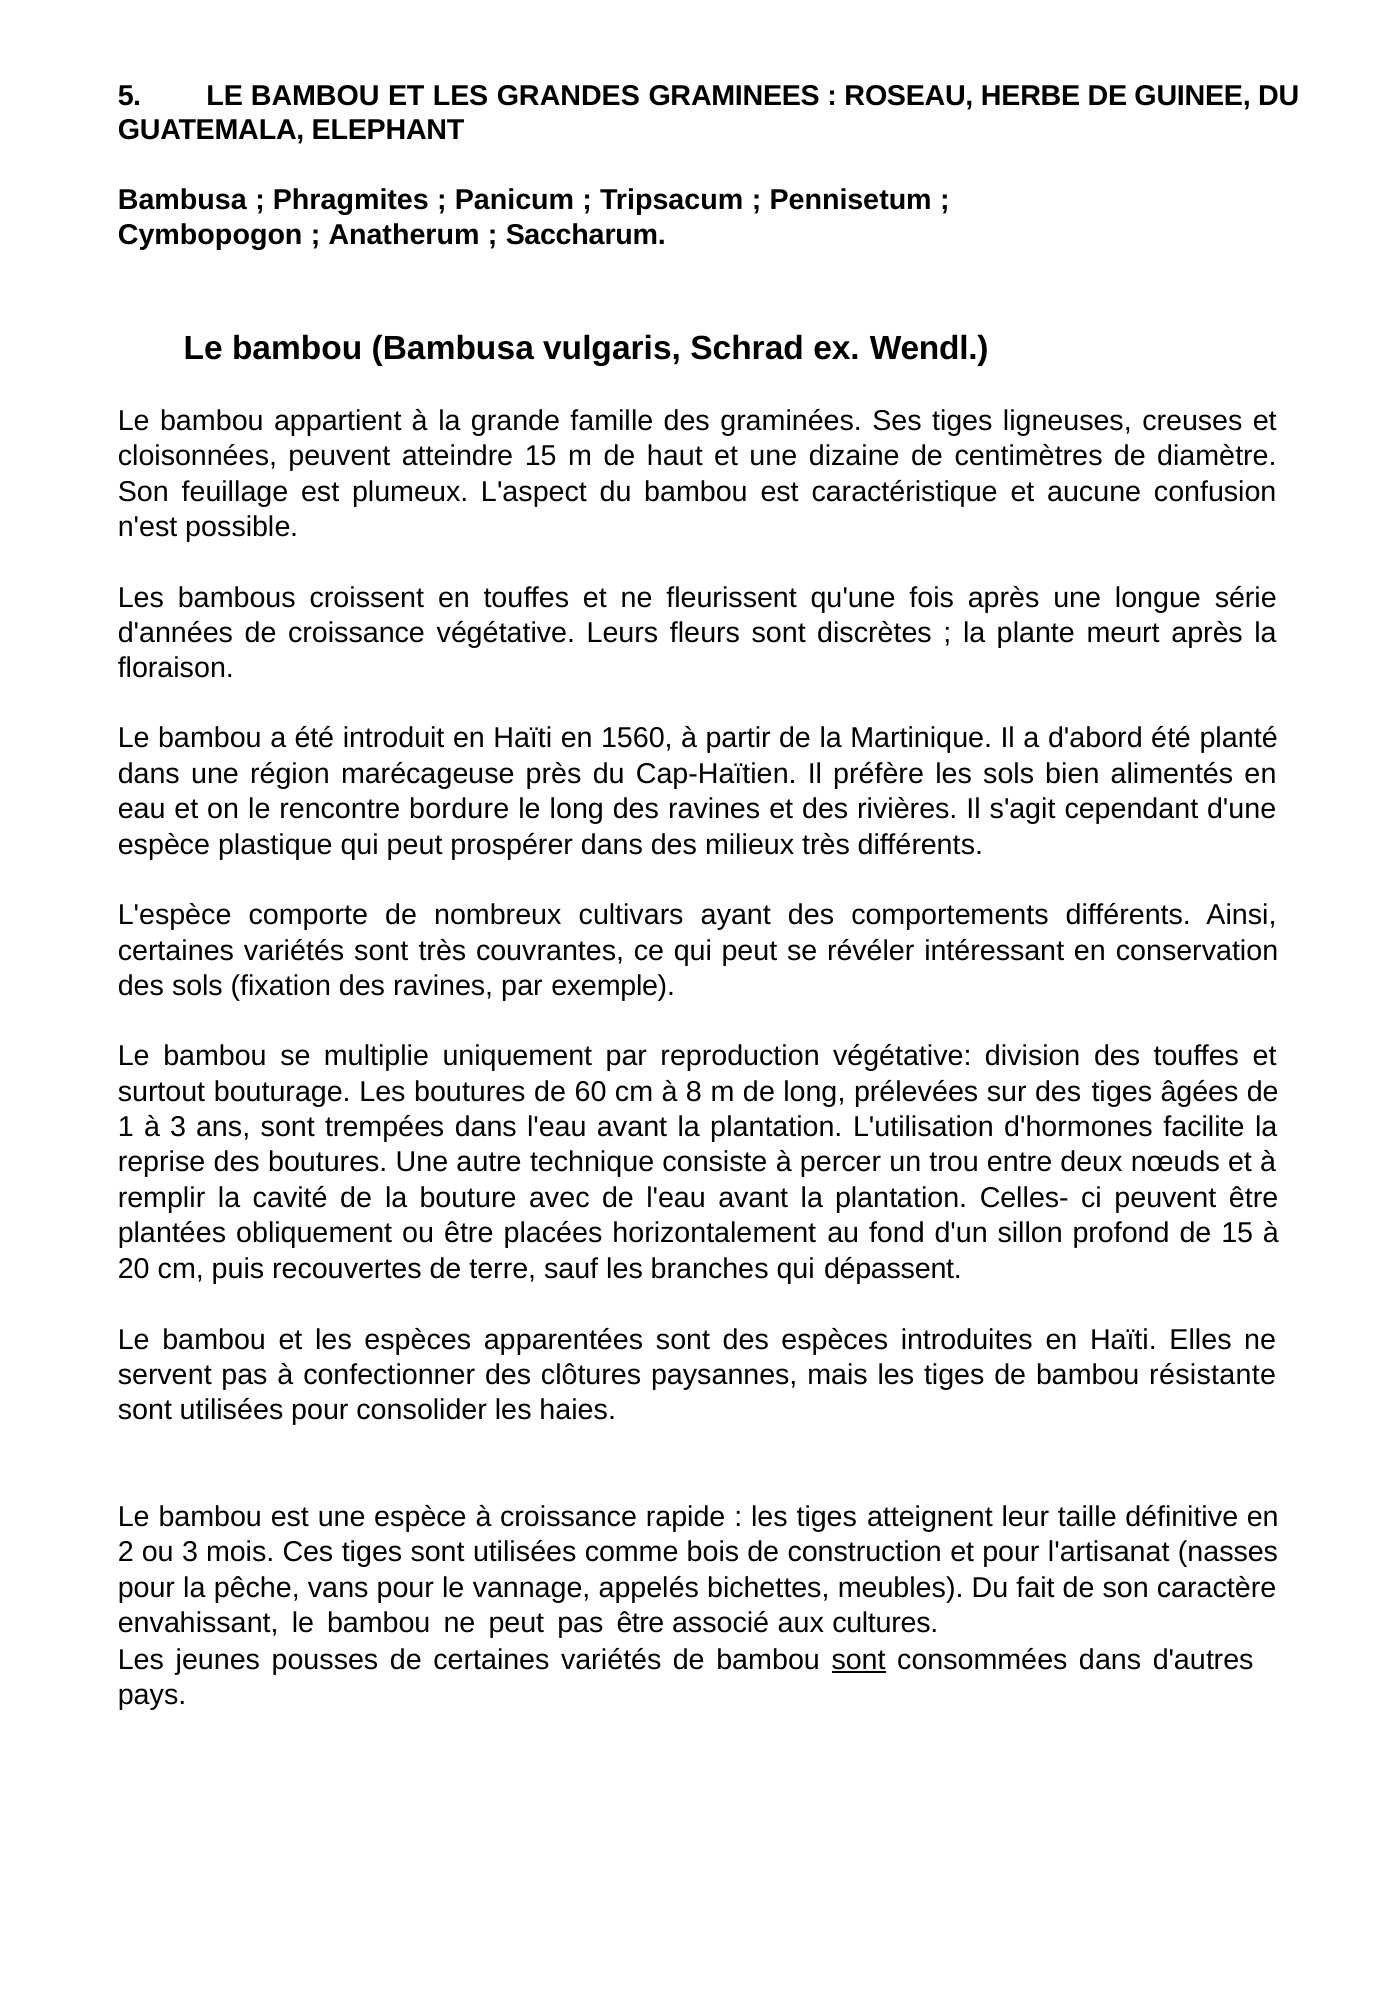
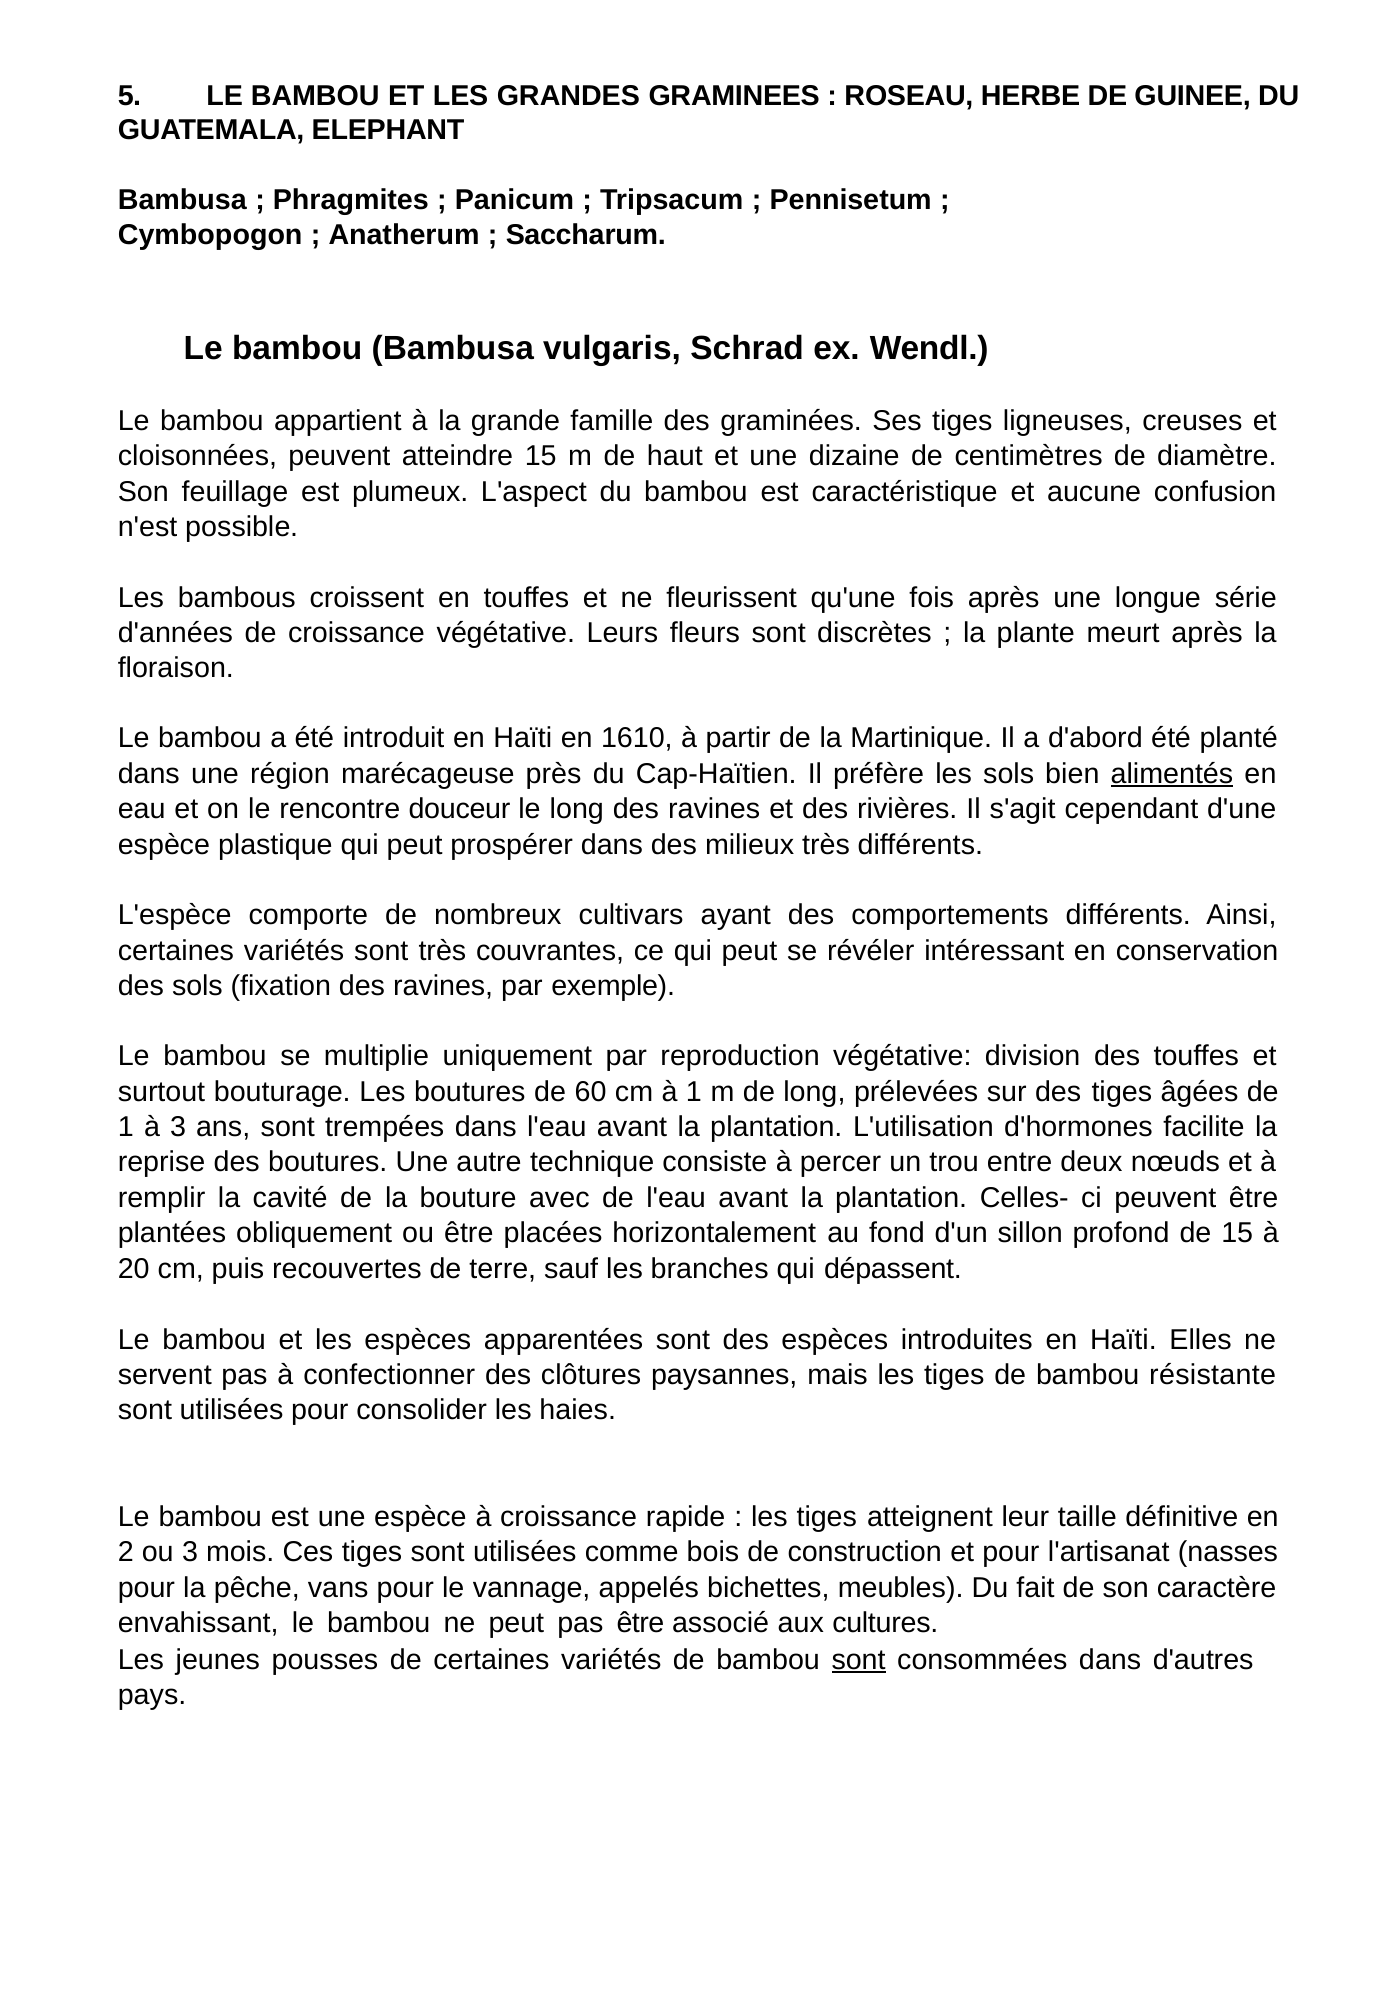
1560: 1560 -> 1610
alimentés underline: none -> present
bordure: bordure -> douceur
à 8: 8 -> 1
